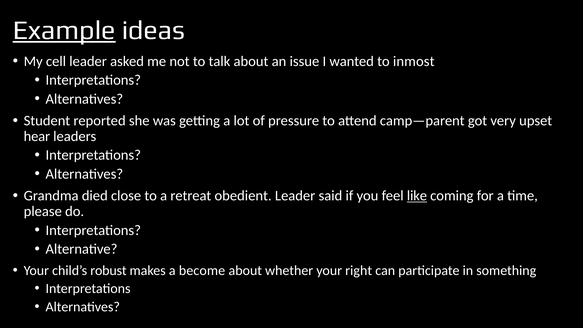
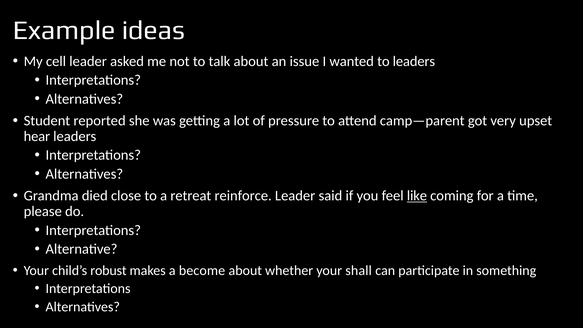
Example underline: present -> none
to inmost: inmost -> leaders
obedient: obedient -> reinforce
right: right -> shall
